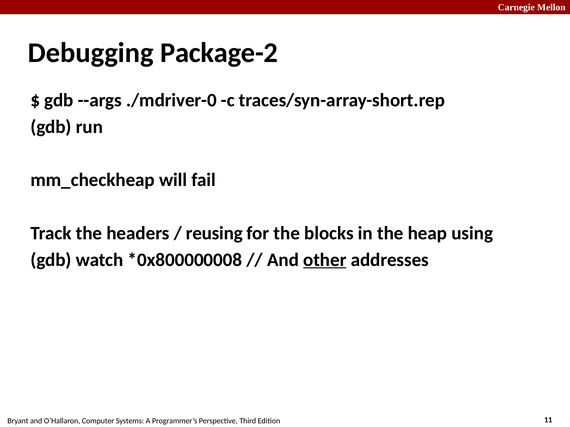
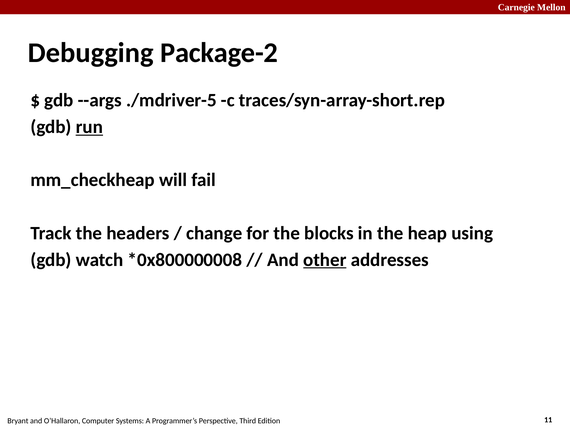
./mdriver-0: ./mdriver-0 -> ./mdriver-5
run underline: none -> present
reusing: reusing -> change
